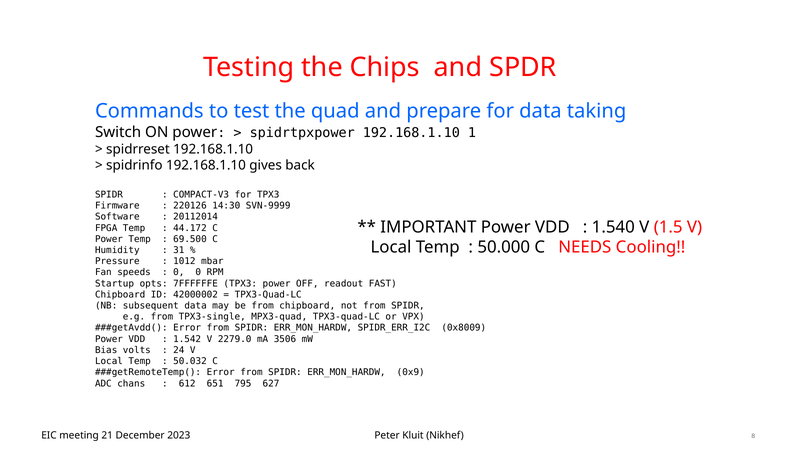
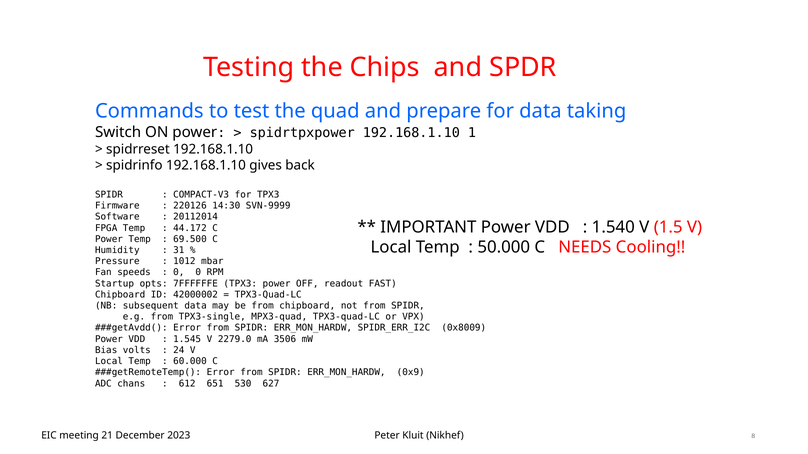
1.542: 1.542 -> 1.545
50.032: 50.032 -> 60.000
795: 795 -> 530
